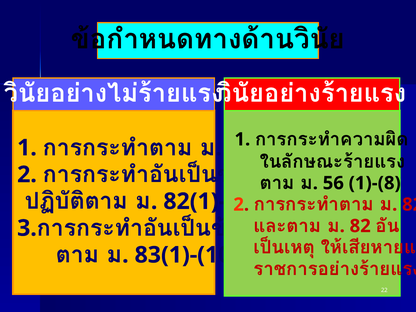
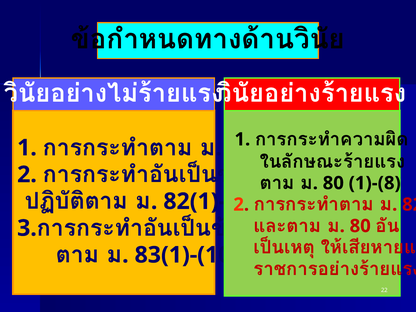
56 at (333, 183): 56 -> 80
82 at (360, 226): 82 -> 80
